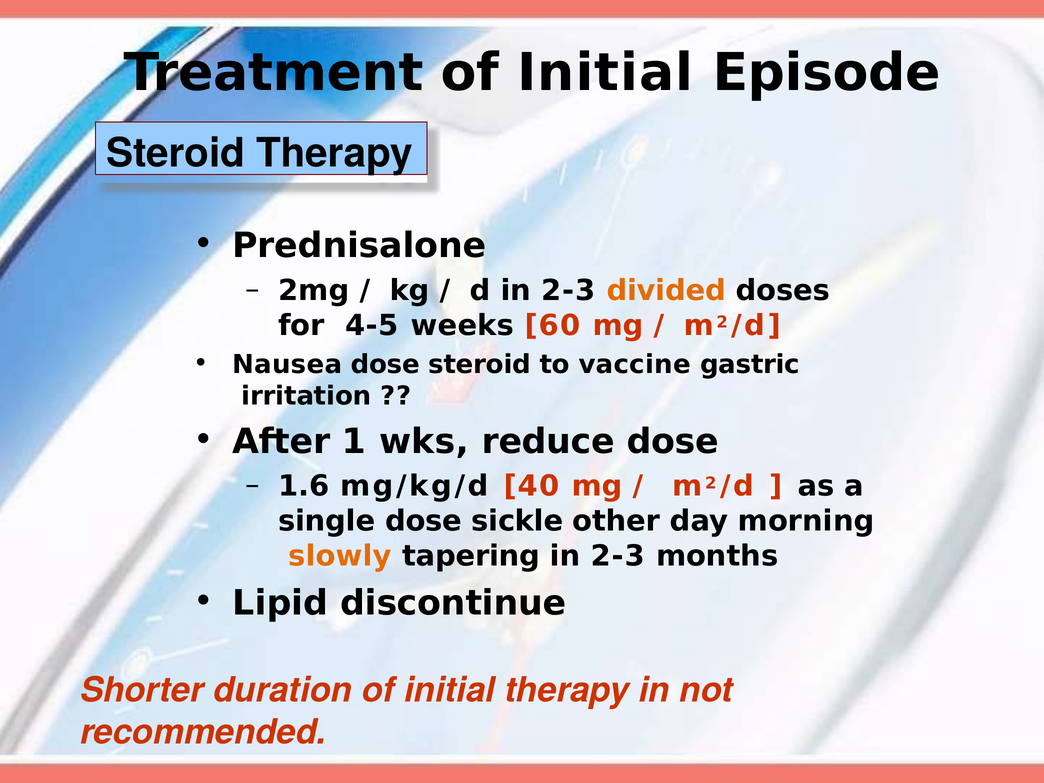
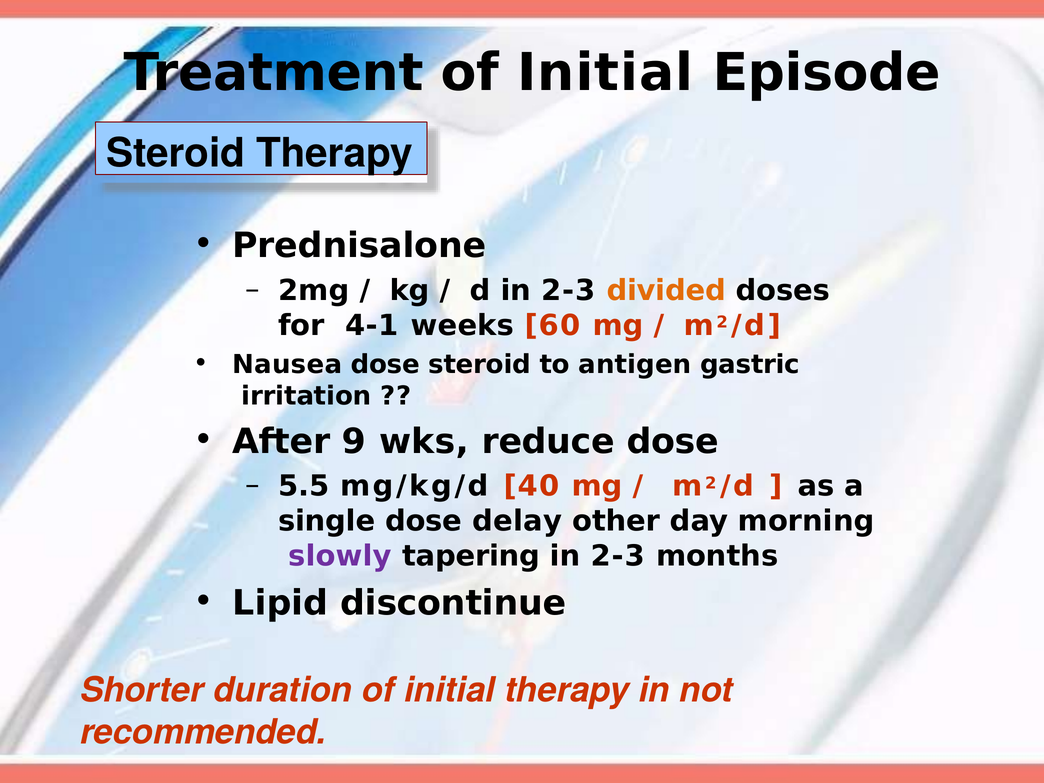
4-5: 4-5 -> 4-1
vaccine: vaccine -> antigen
1: 1 -> 9
1.6: 1.6 -> 5.5
sickle: sickle -> delay
slowly colour: orange -> purple
